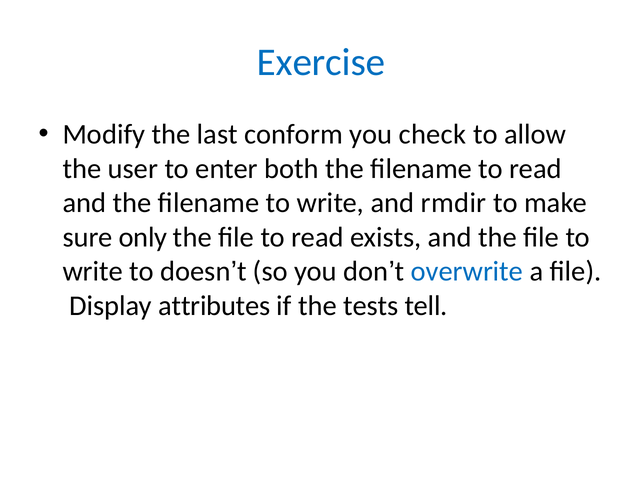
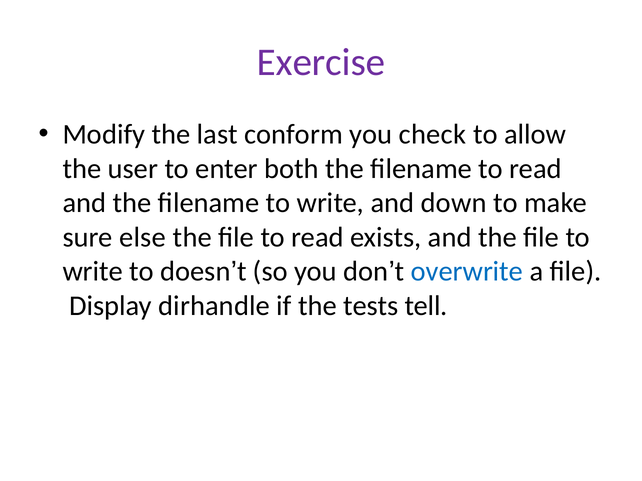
Exercise colour: blue -> purple
rmdir: rmdir -> down
only: only -> else
attributes: attributes -> dirhandle
